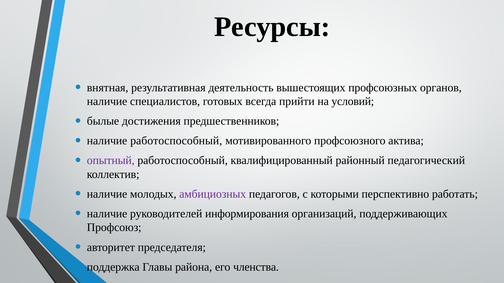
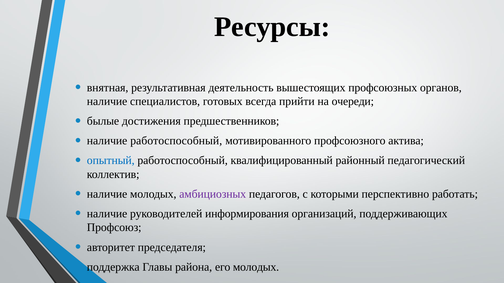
условий: условий -> очереди
опытный colour: purple -> blue
его членства: членства -> молодых
